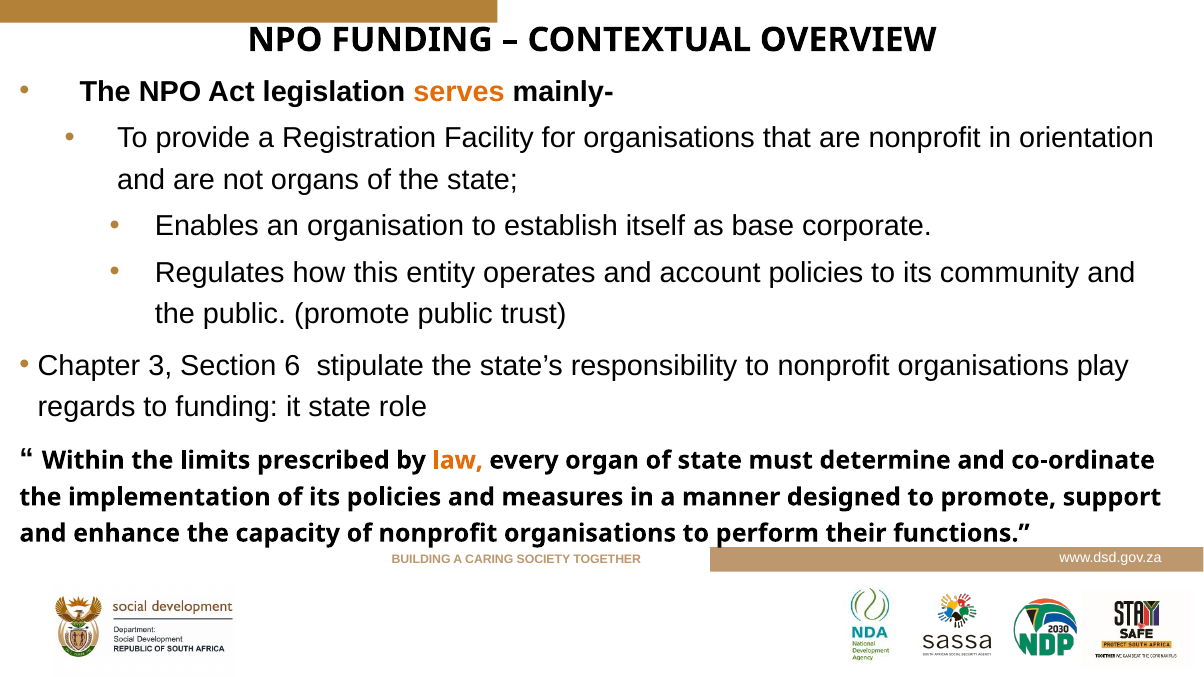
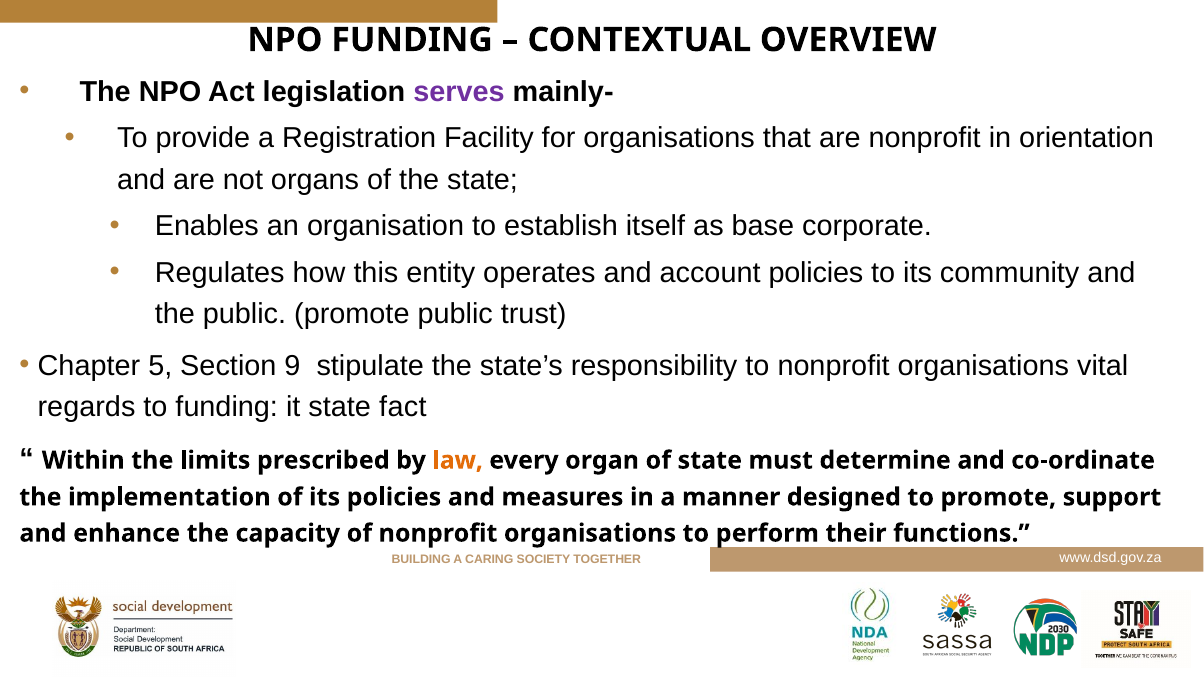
serves colour: orange -> purple
3: 3 -> 5
6: 6 -> 9
play: play -> vital
role: role -> fact
